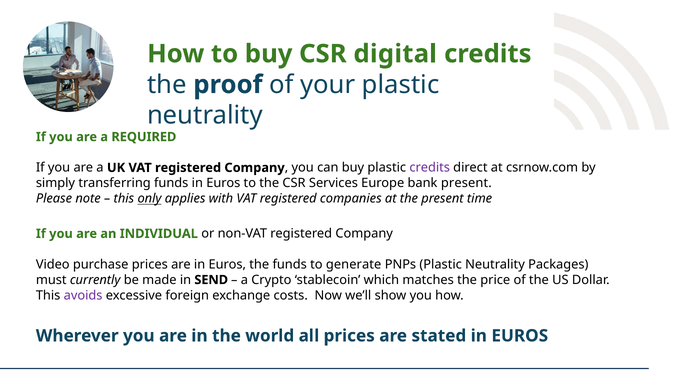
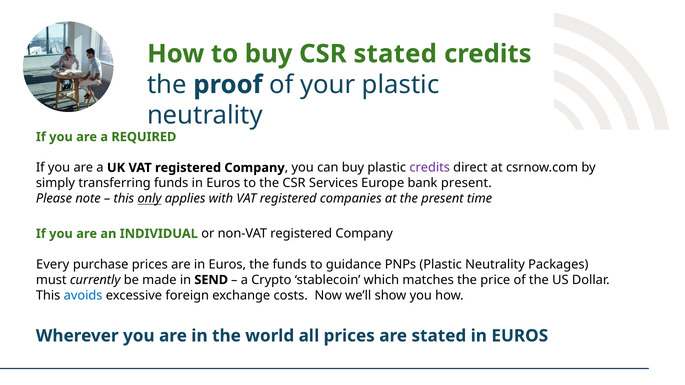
CSR digital: digital -> stated
Video: Video -> Every
generate: generate -> guidance
avoids colour: purple -> blue
